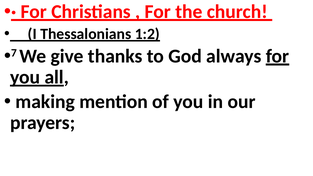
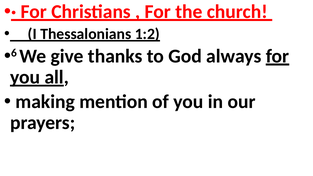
7: 7 -> 6
